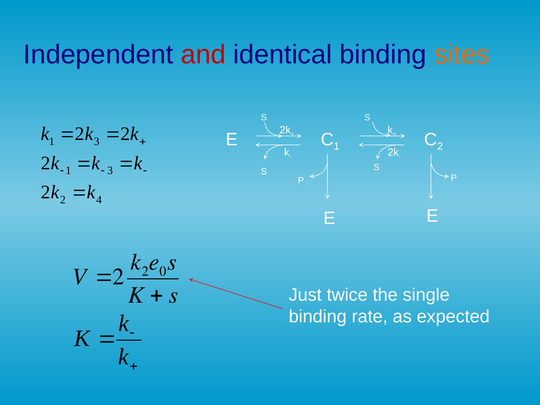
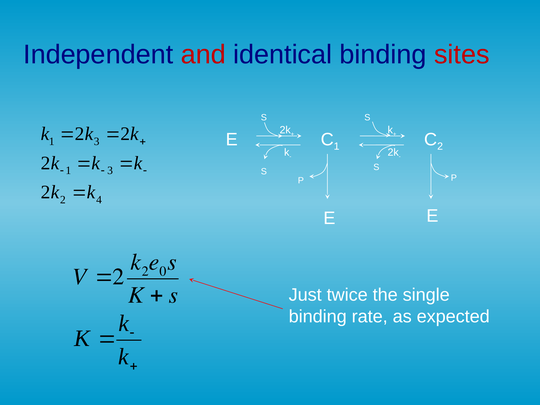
sites colour: orange -> red
